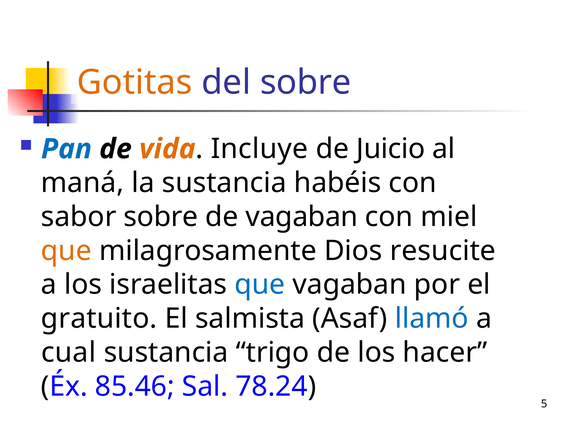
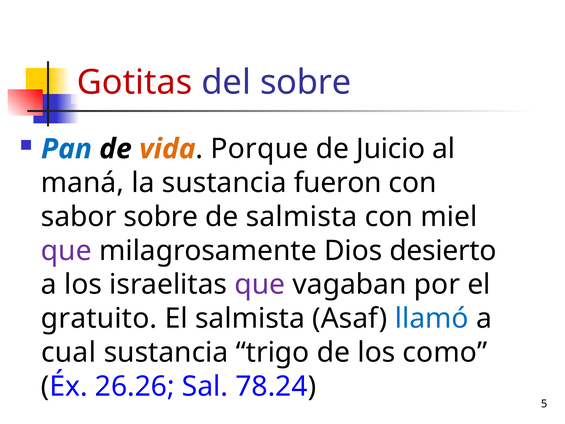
Gotitas colour: orange -> red
Incluye: Incluye -> Porque
habéis: habéis -> fueron
de vagaban: vagaban -> salmista
que at (66, 251) colour: orange -> purple
resucite: resucite -> desierto
que at (260, 284) colour: blue -> purple
hacer: hacer -> como
85.46: 85.46 -> 26.26
